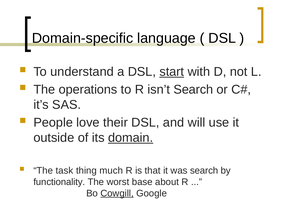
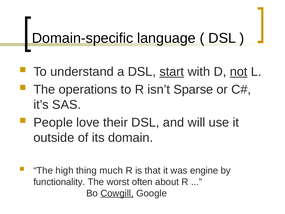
not underline: none -> present
isn’t Search: Search -> Sparse
domain underline: present -> none
task: task -> high
was search: search -> engine
base: base -> often
